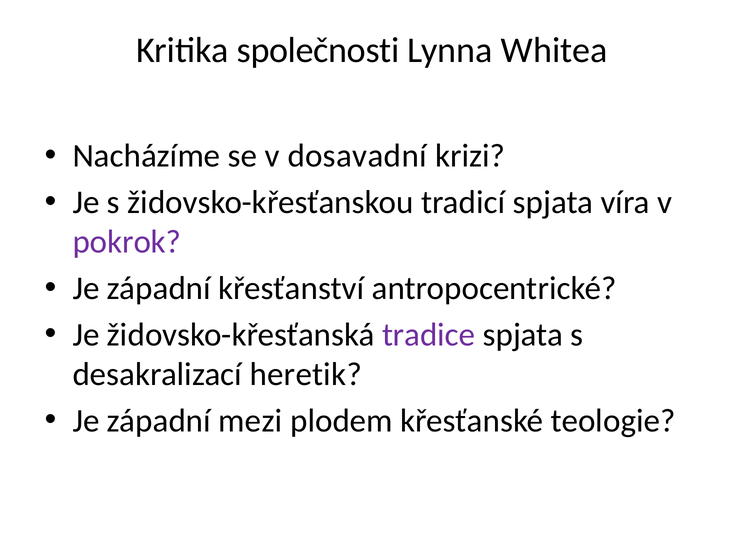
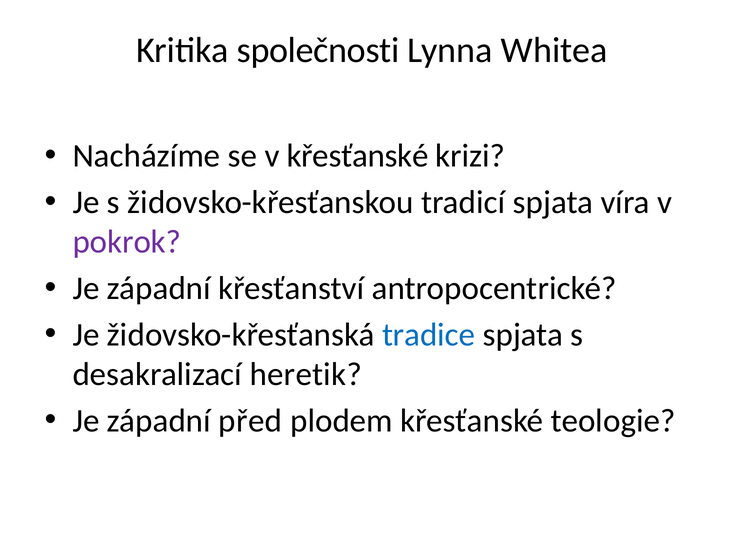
v dosavadní: dosavadní -> křesťanské
tradice colour: purple -> blue
mezi: mezi -> před
